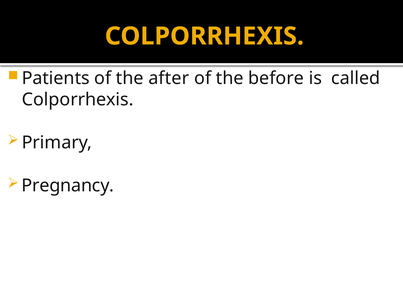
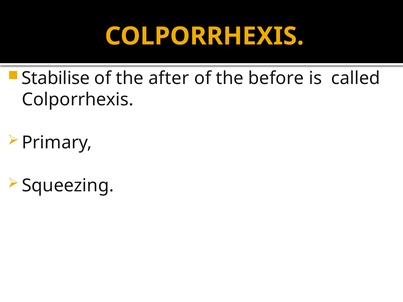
Patients: Patients -> Stabilise
Pregnancy: Pregnancy -> Squeezing
